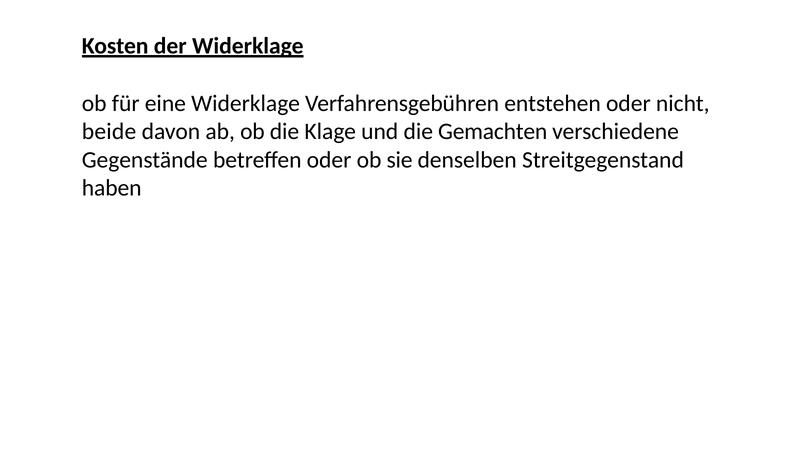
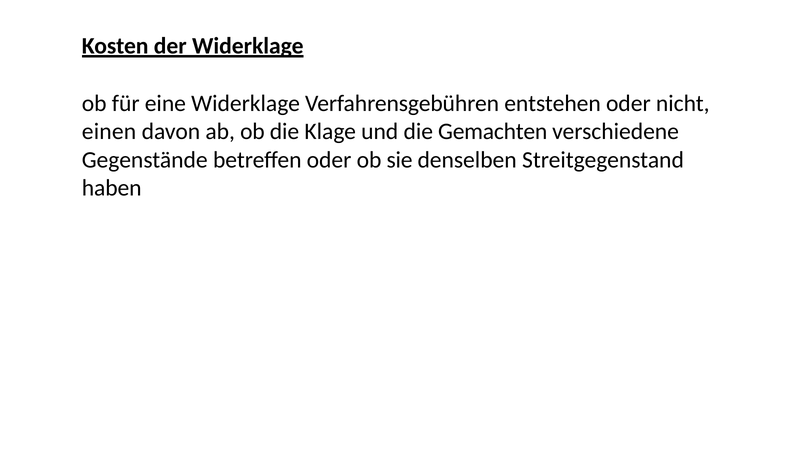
beide: beide -> einen
